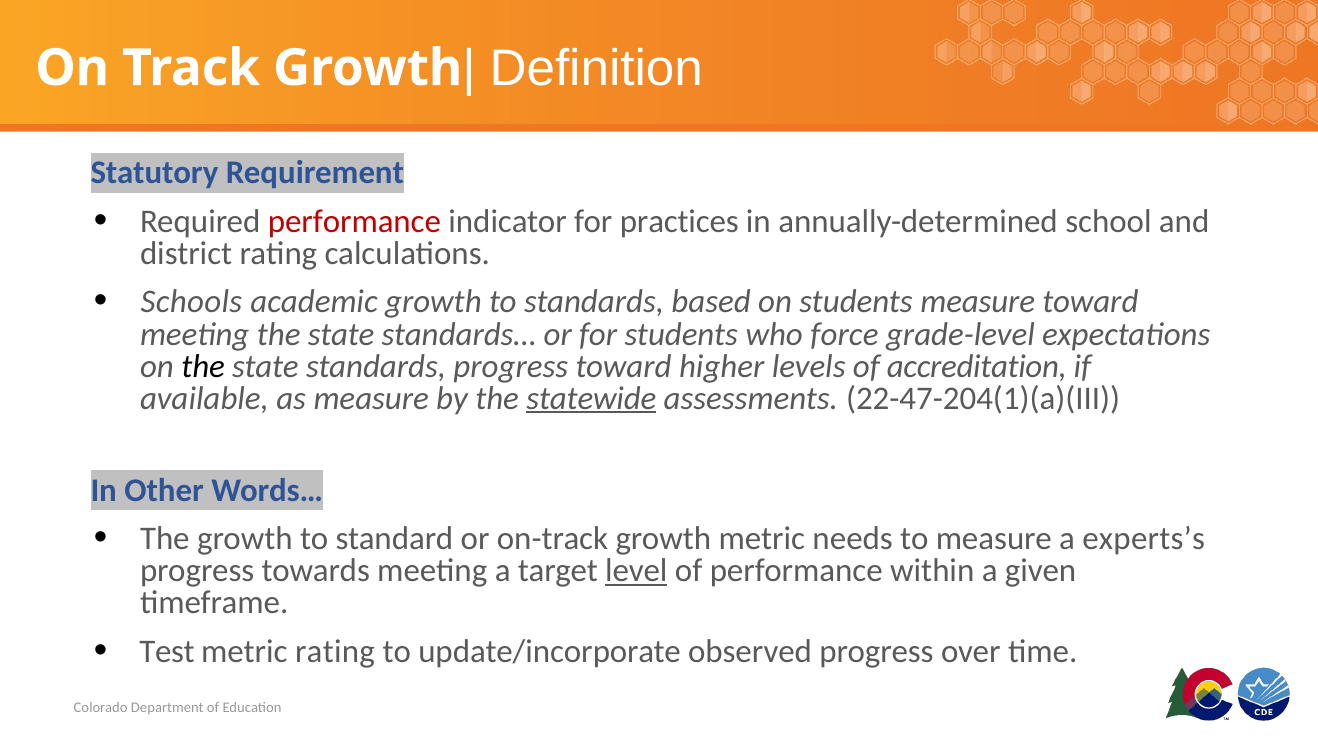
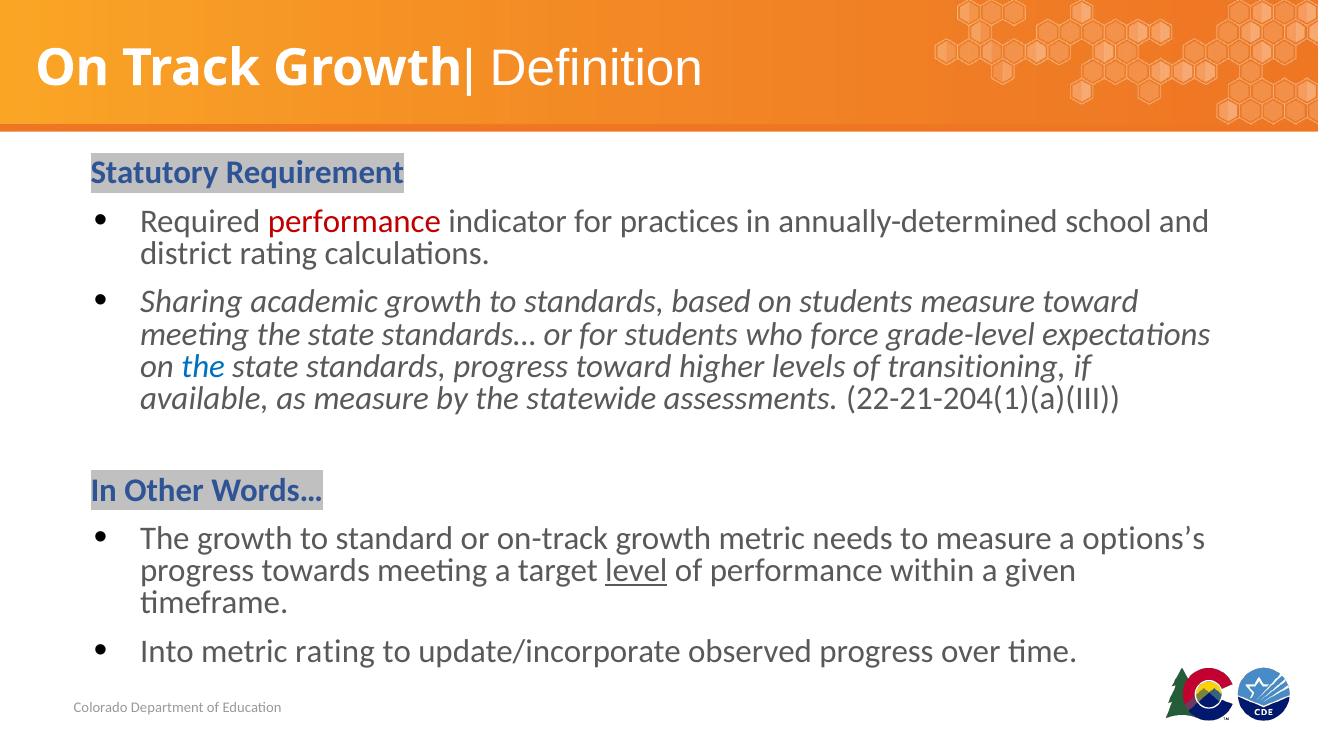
Schools: Schools -> Sharing
the at (203, 366) colour: black -> blue
accreditation: accreditation -> transitioning
statewide underline: present -> none
22-47-204(1)(a)(III: 22-47-204(1)(a)(III -> 22-21-204(1)(a)(III
experts’s: experts’s -> options’s
Test: Test -> Into
